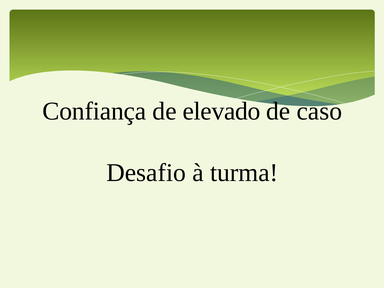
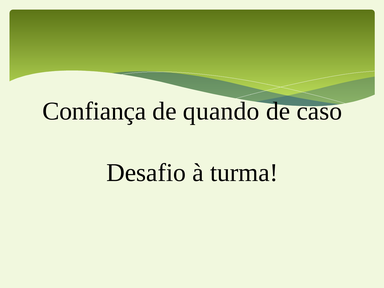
elevado: elevado -> quando
